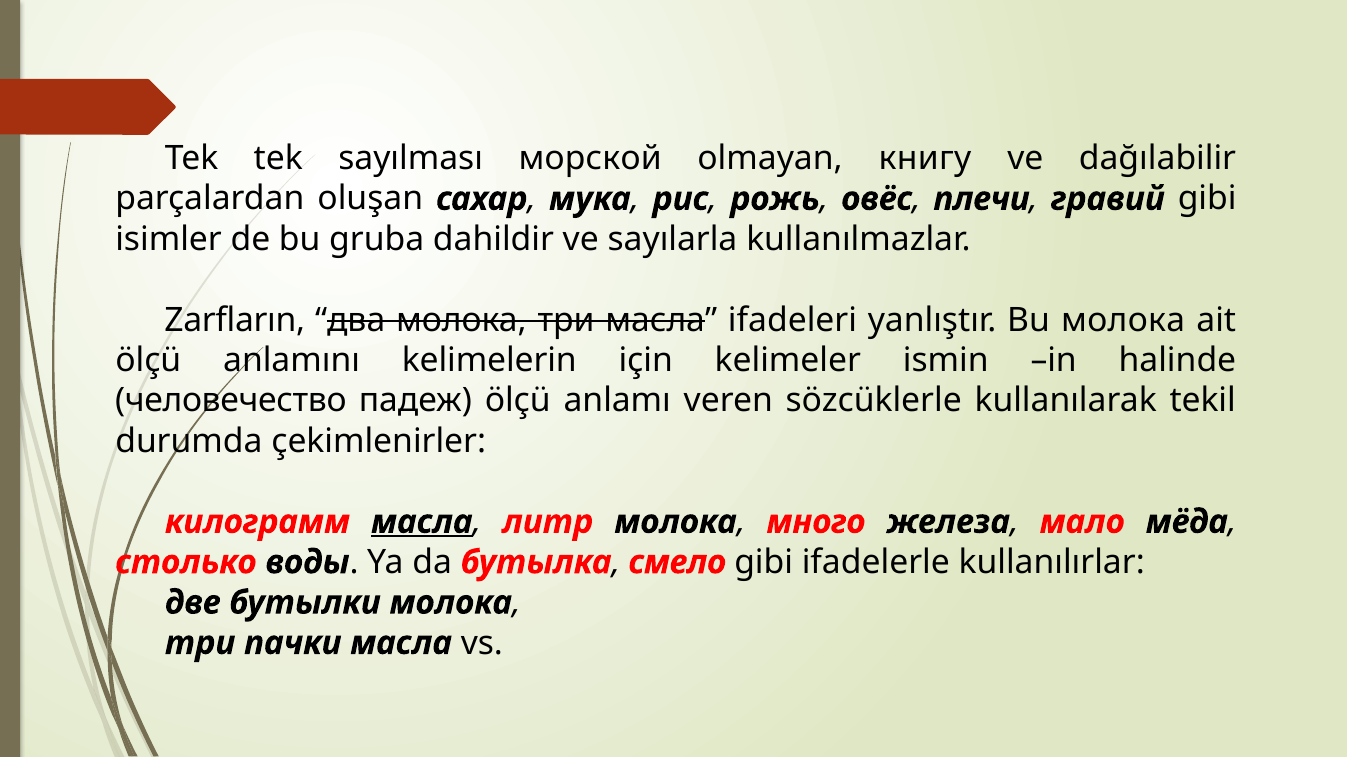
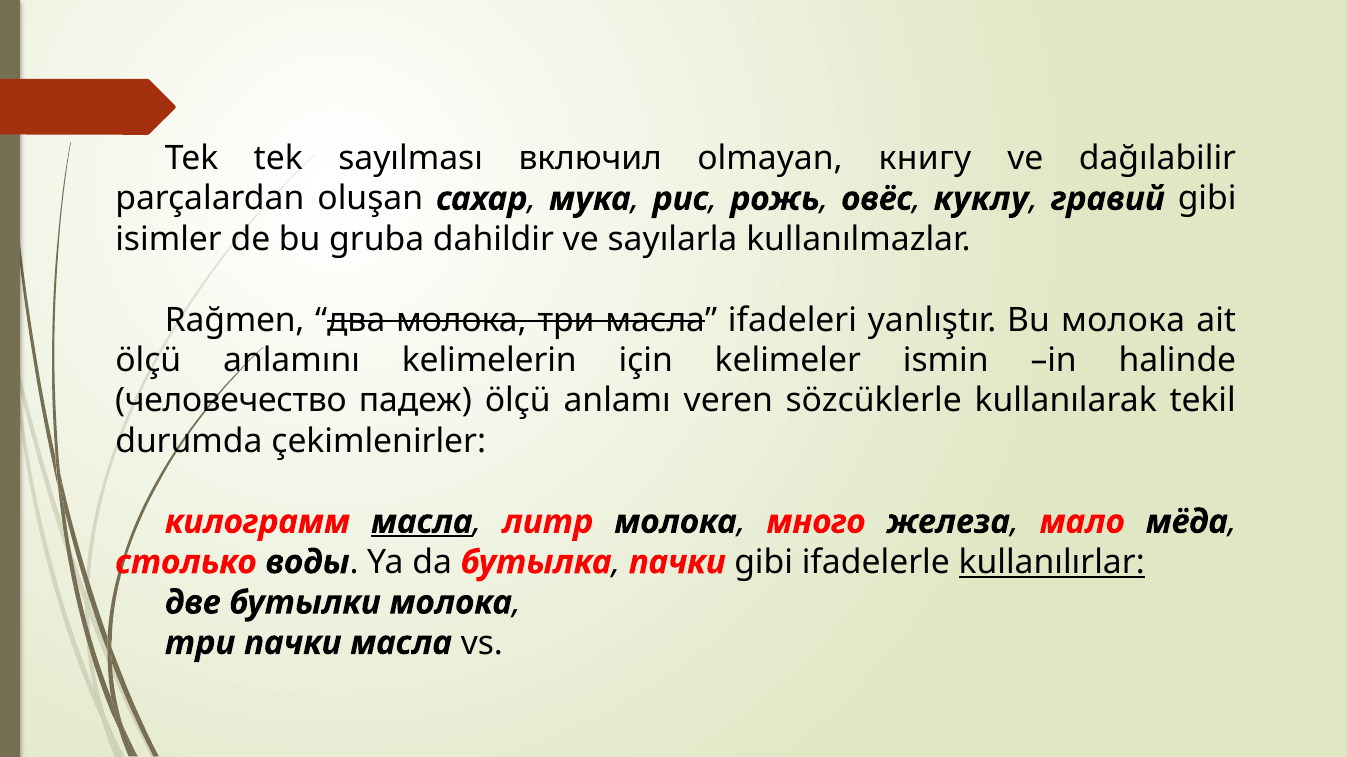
морской: морской -> включил
плечи: плечи -> куклу
Zarfların: Zarfların -> Rağmen
смело at (677, 563): смело -> пачки
kullanılırlar underline: none -> present
